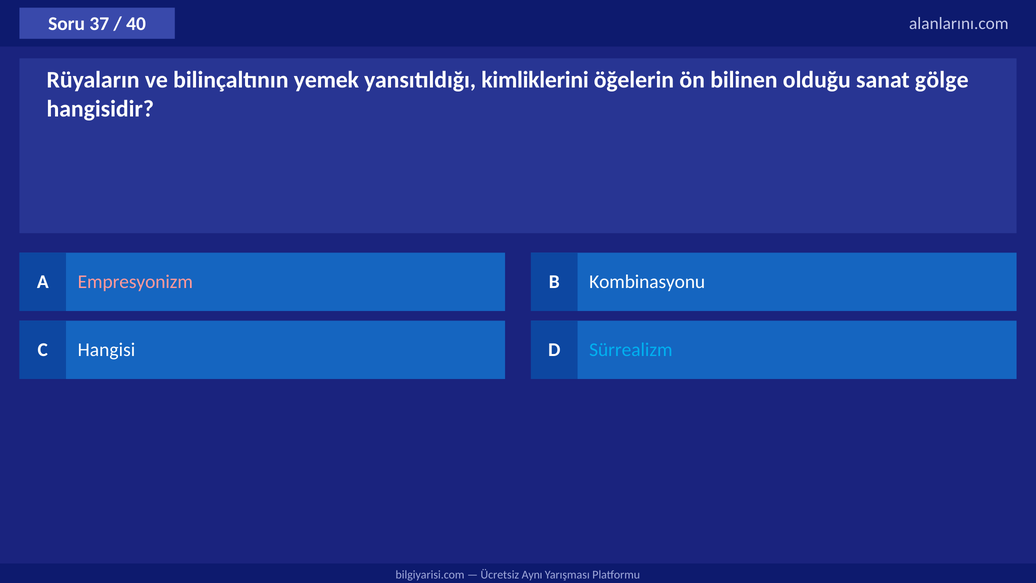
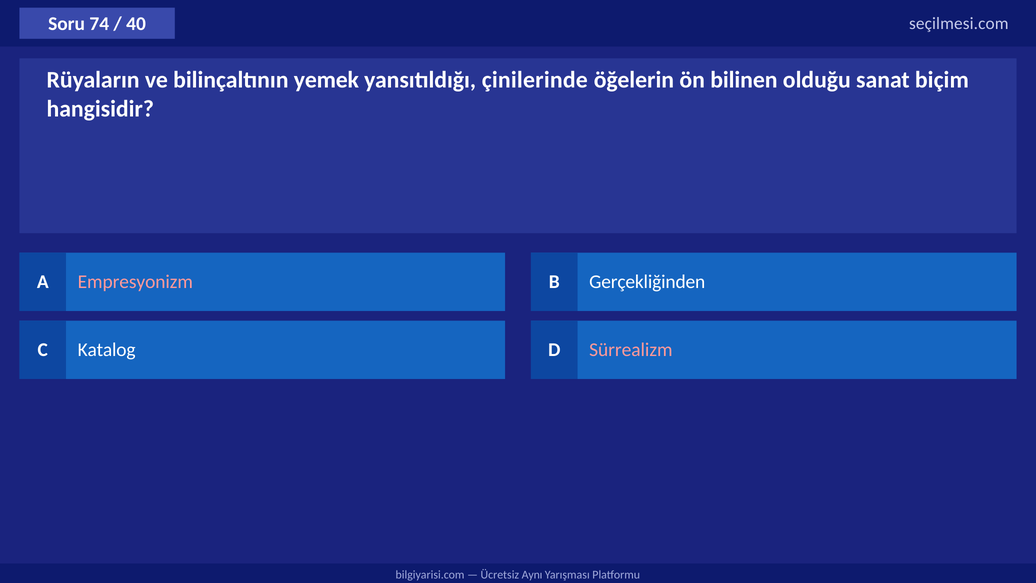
37: 37 -> 74
alanlarını.com: alanlarını.com -> seçilmesi.com
kimliklerini: kimliklerini -> çinilerinde
gölge: gölge -> biçim
Kombinasyonu: Kombinasyonu -> Gerçekliğinden
Hangisi: Hangisi -> Katalog
Sürrealizm colour: light blue -> pink
